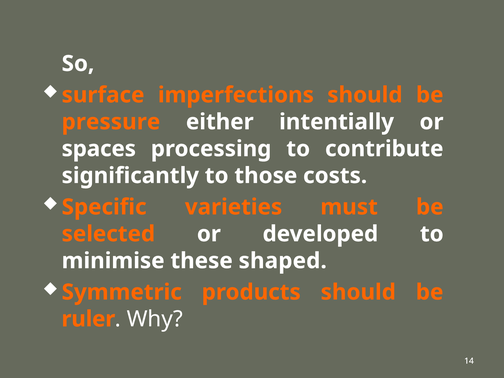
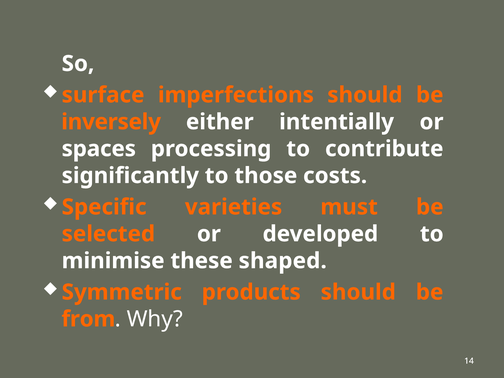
pressure: pressure -> inversely
ruler: ruler -> from
